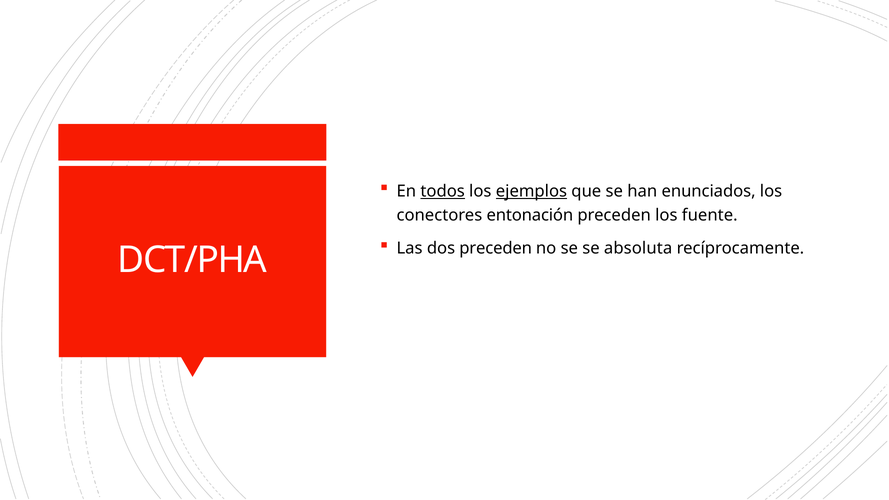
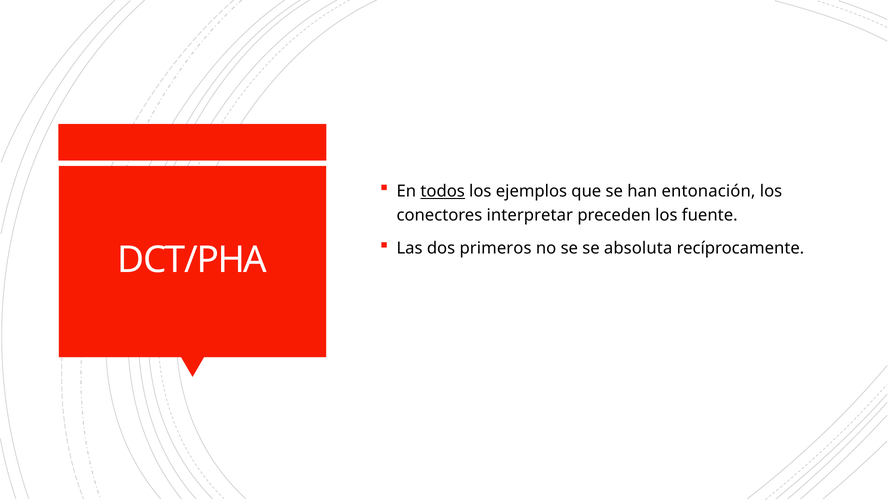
ejemplos underline: present -> none
enunciados: enunciados -> entonación
entonación: entonación -> interpretar
dos preceden: preceden -> primeros
